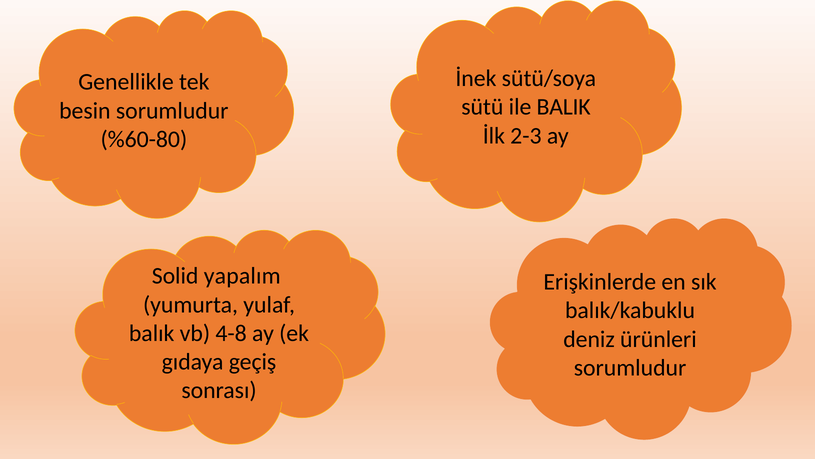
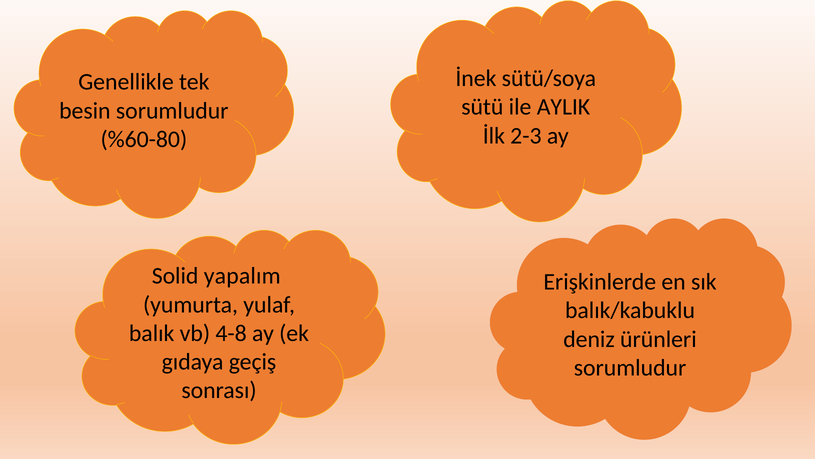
BALIK: BALIK -> AYLIK
